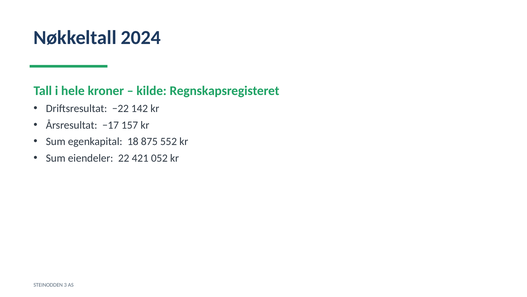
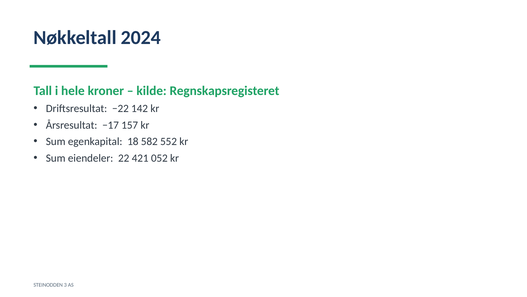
875: 875 -> 582
